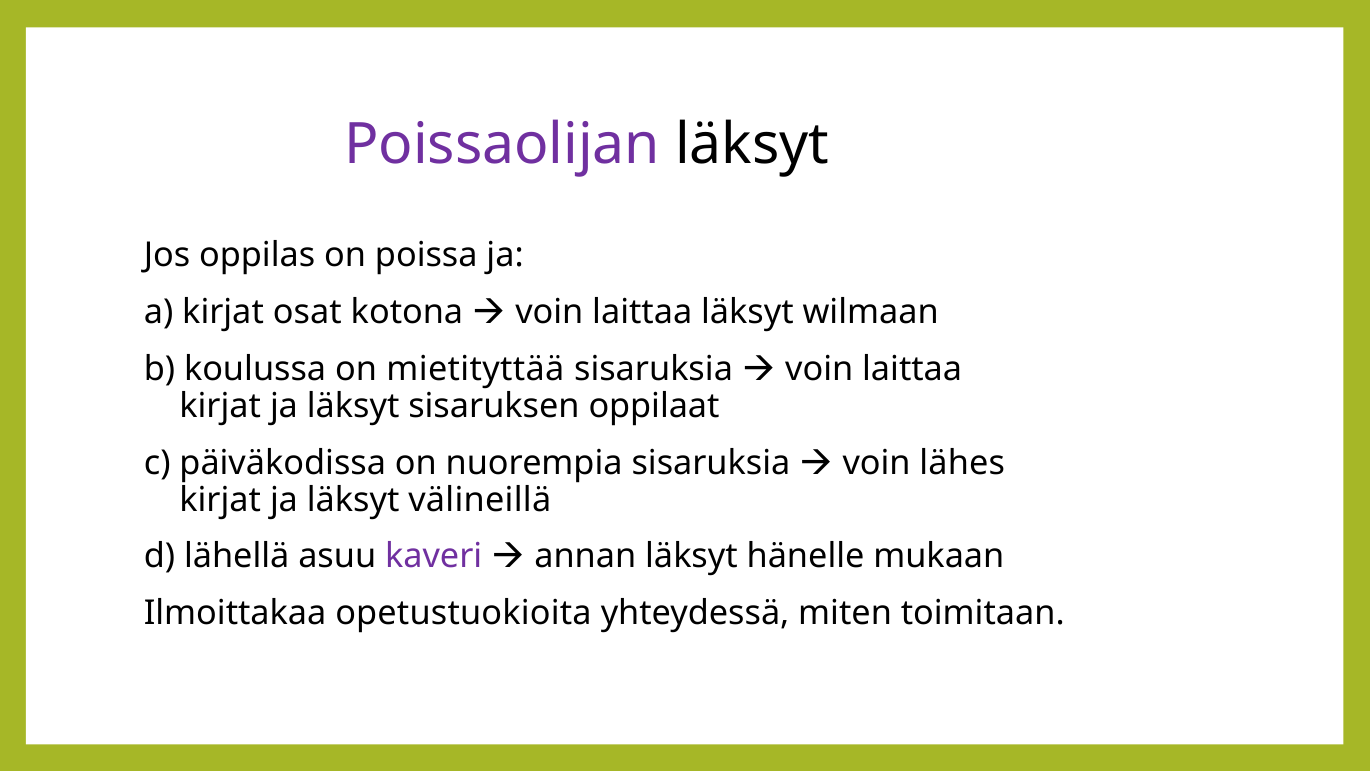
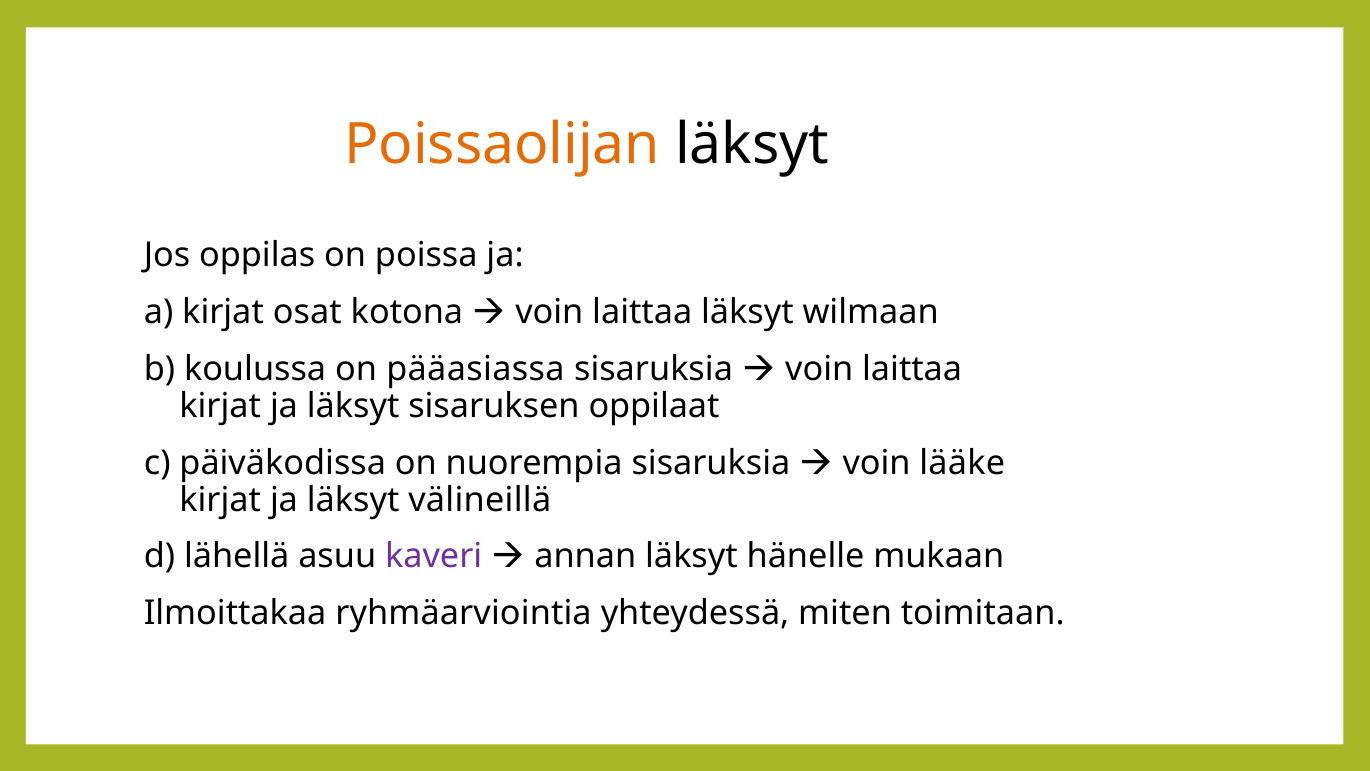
Poissaolijan colour: purple -> orange
mietityttää: mietityttää -> pääasiassa
lähes: lähes -> lääke
opetustuokioita: opetustuokioita -> ryhmäarviointia
